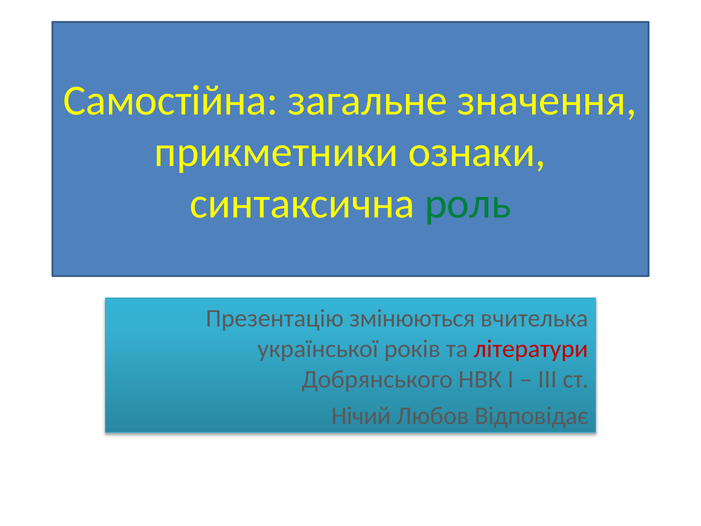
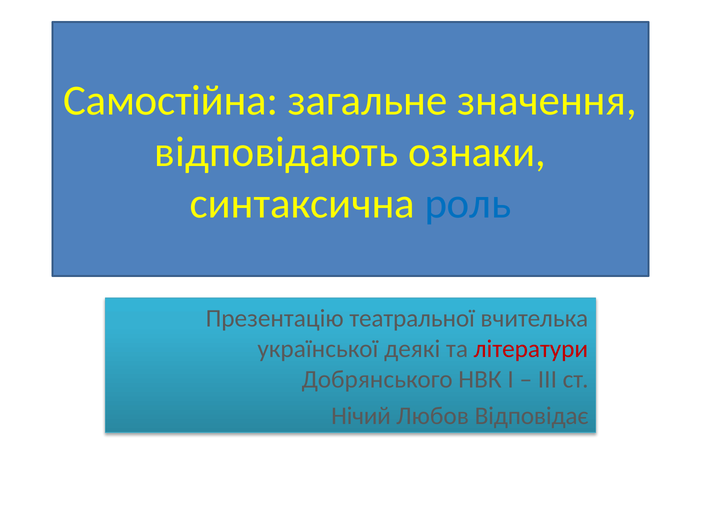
прикметники: прикметники -> відповідають
роль colour: green -> blue
змінюються: змінюються -> театральної
років: років -> деякі
